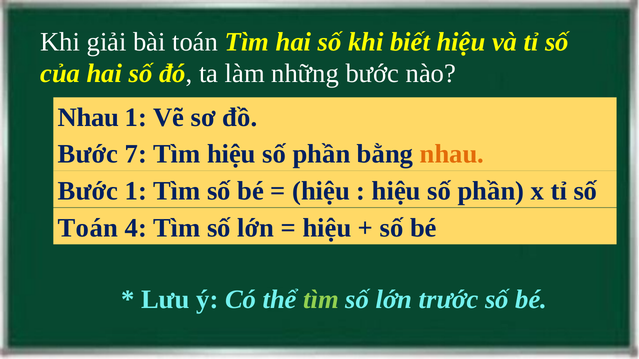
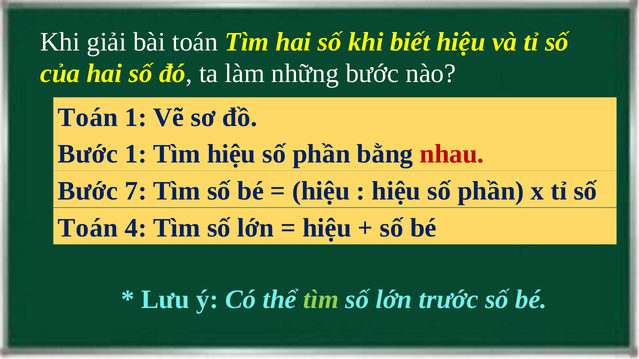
Nhau at (88, 118): Nhau -> Toán
Bước 7: 7 -> 1
nhau at (452, 154) colour: orange -> red
Bước 1: 1 -> 7
